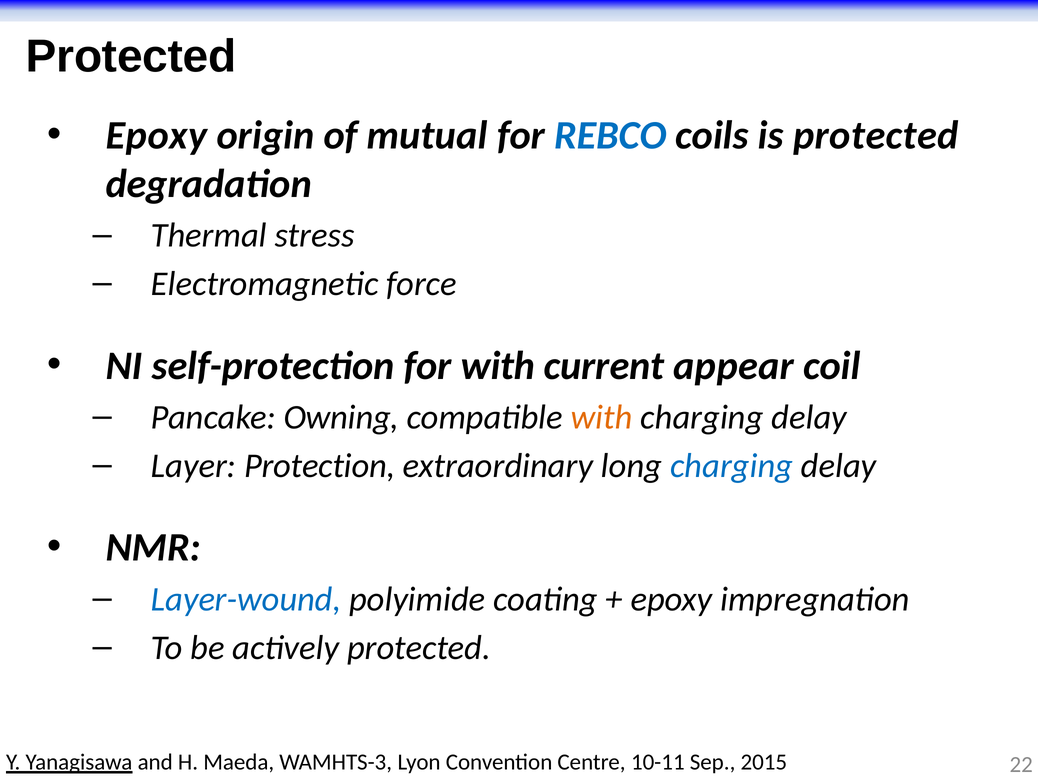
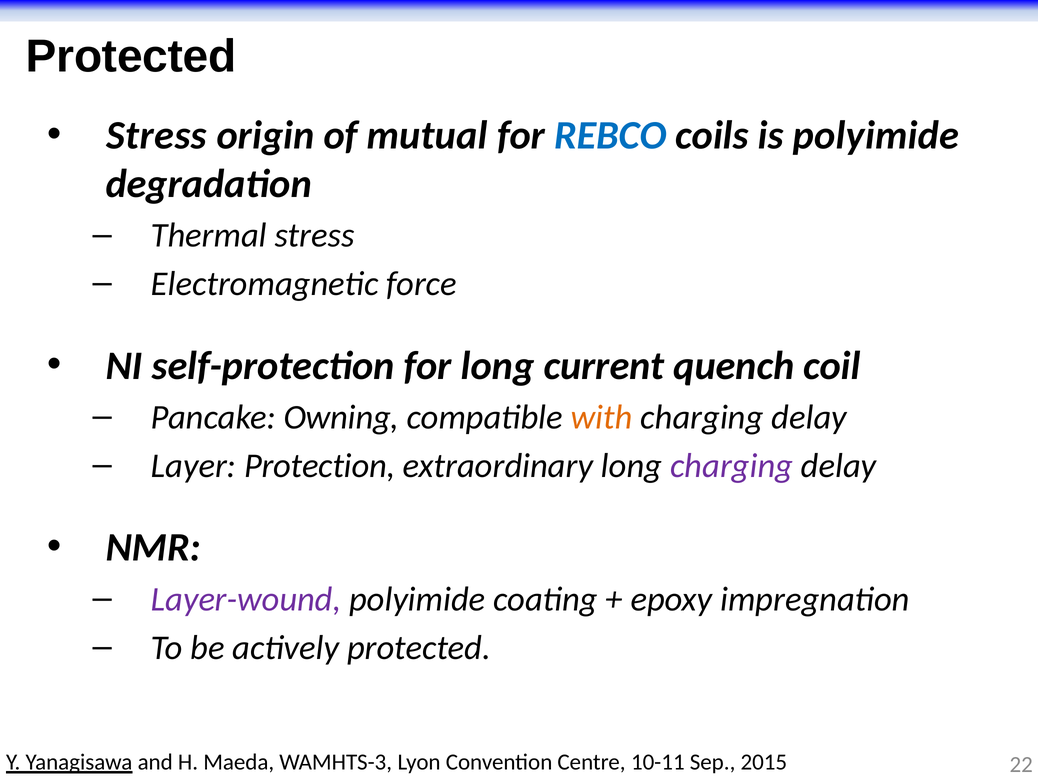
Epoxy at (156, 135): Epoxy -> Stress
is protected: protected -> polyimide
for with: with -> long
appear: appear -> quench
charging at (732, 465) colour: blue -> purple
Layer-wound colour: blue -> purple
